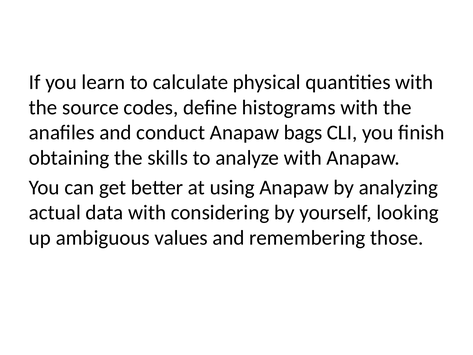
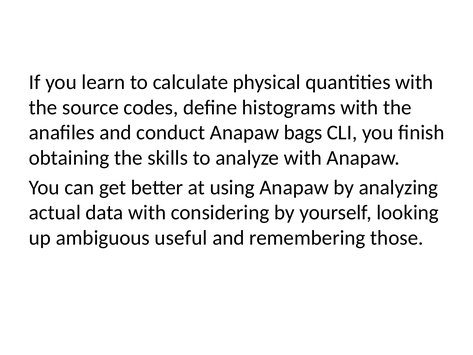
values: values -> useful
